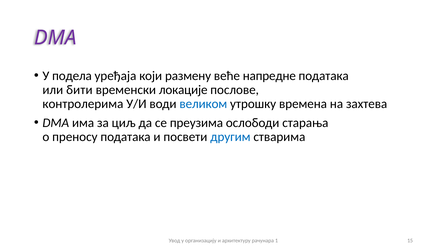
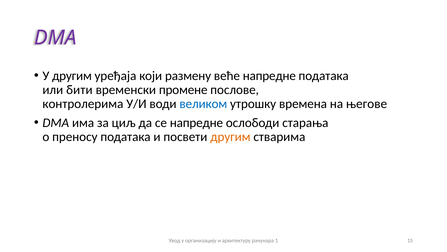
У подела: подела -> другим
локације: локације -> промене
захтева: захтева -> његове
се преузима: преузима -> напредне
другим at (230, 137) colour: blue -> orange
